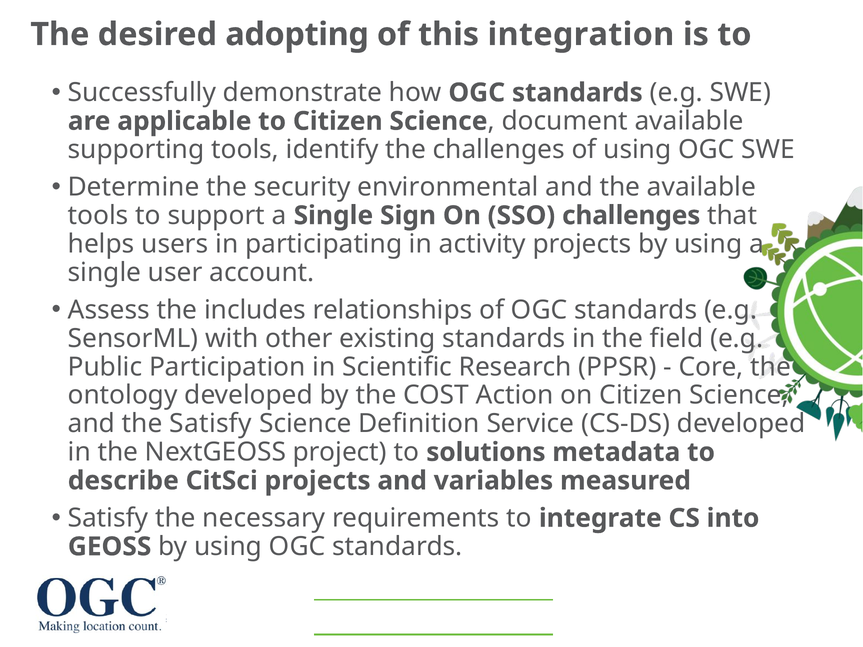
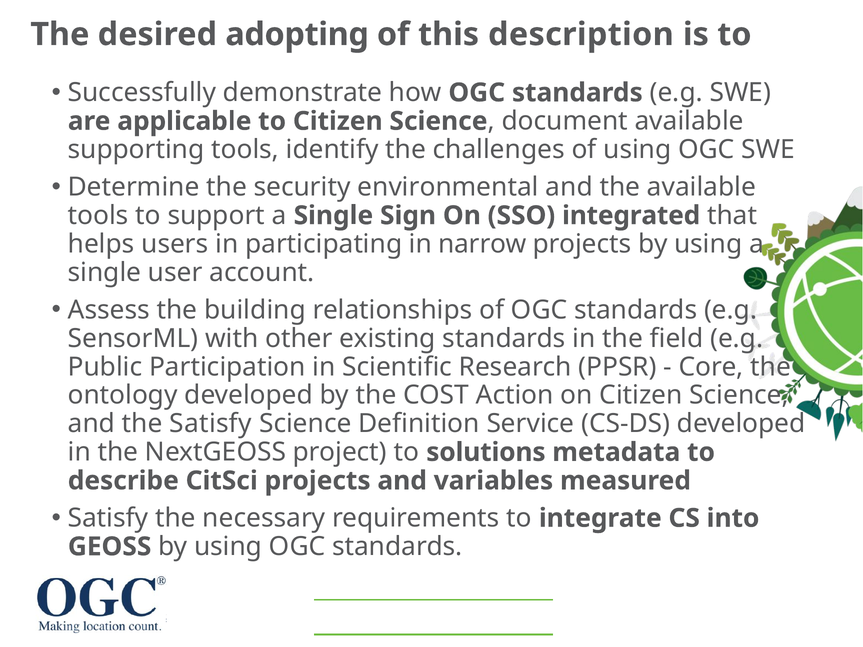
integration: integration -> description
SSO challenges: challenges -> integrated
activity: activity -> narrow
includes: includes -> building
